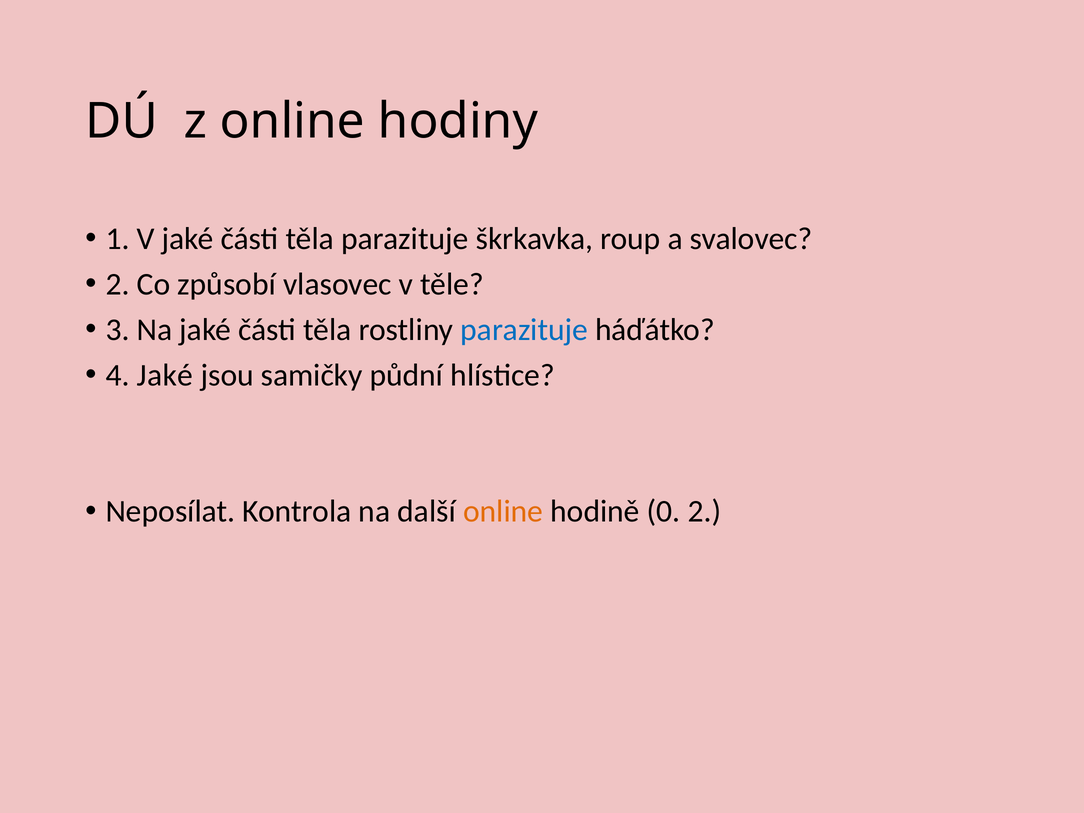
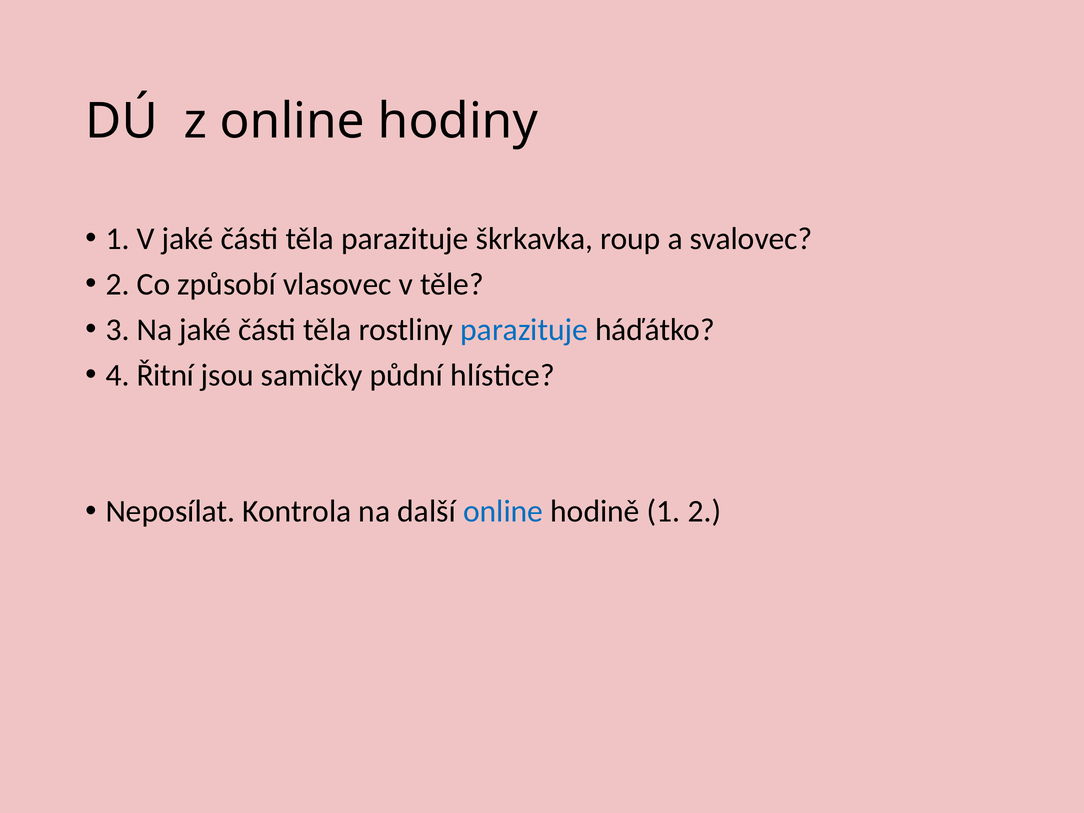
4 Jaké: Jaké -> Řitní
online at (503, 511) colour: orange -> blue
hodině 0: 0 -> 1
